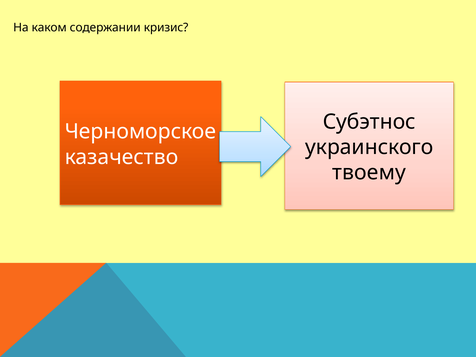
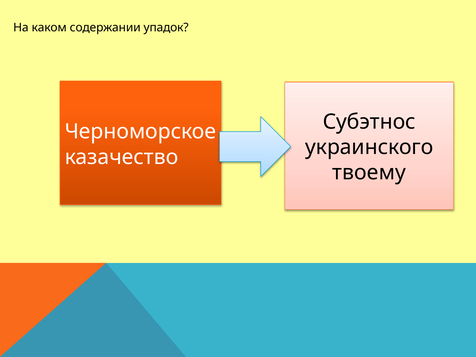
кризис: кризис -> упадок
